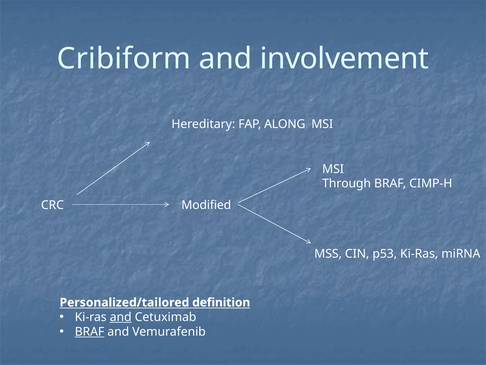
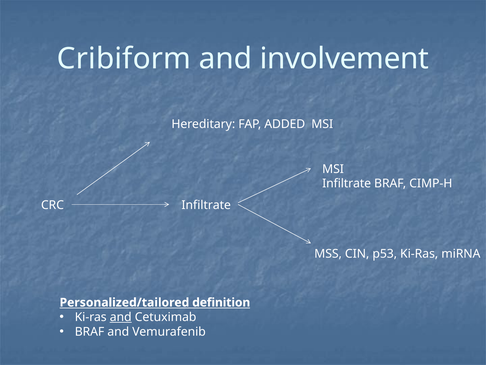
ALONG: ALONG -> ADDED
Through at (347, 183): Through -> Infiltrate
Modified at (206, 205): Modified -> Infiltrate
BRAF at (89, 331) underline: present -> none
